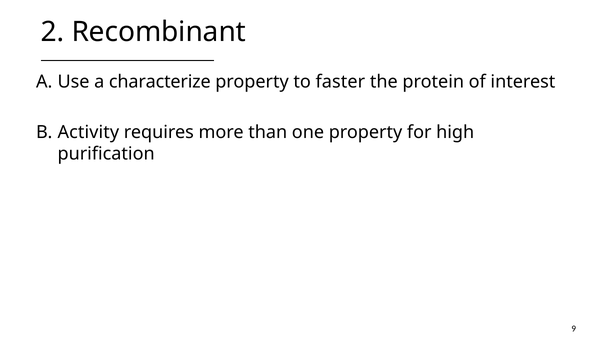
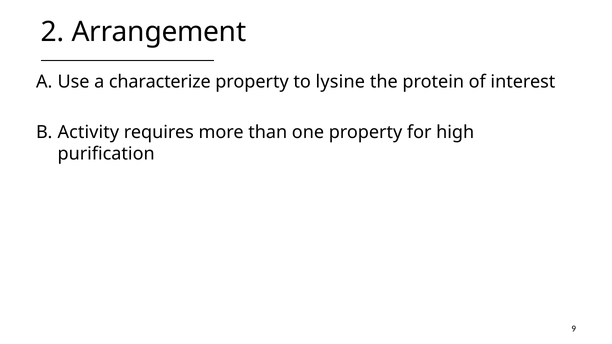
Recombinant: Recombinant -> Arrangement
faster: faster -> lysine
